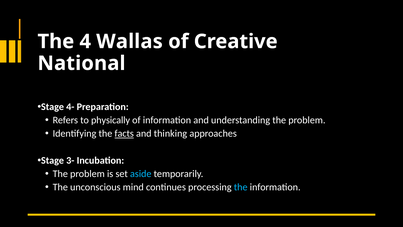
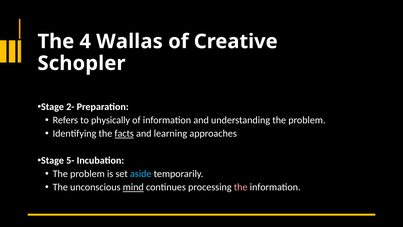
National: National -> Schopler
4-: 4- -> 2-
thinking: thinking -> learning
3-: 3- -> 5-
mind underline: none -> present
the at (241, 187) colour: light blue -> pink
